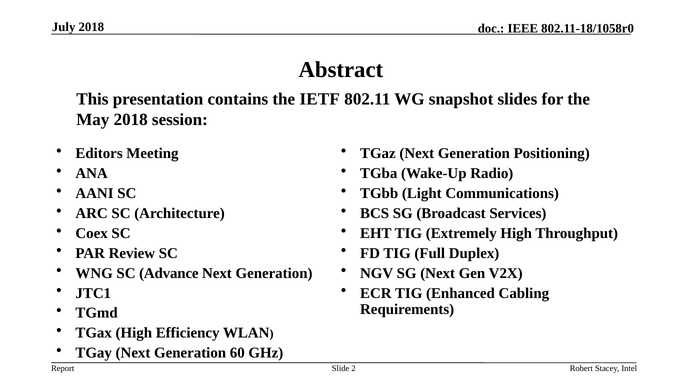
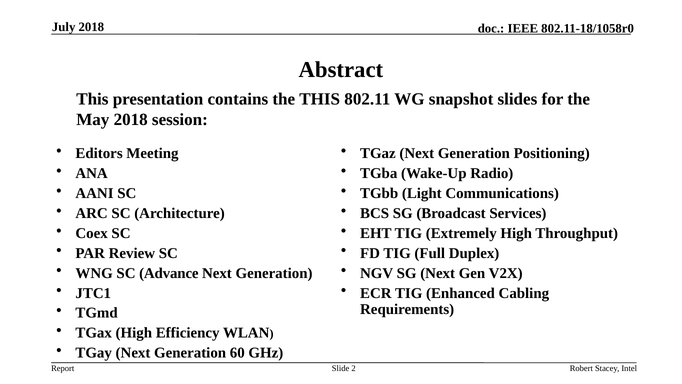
the IETF: IETF -> THIS
